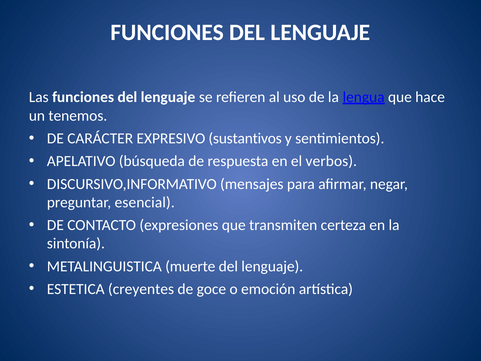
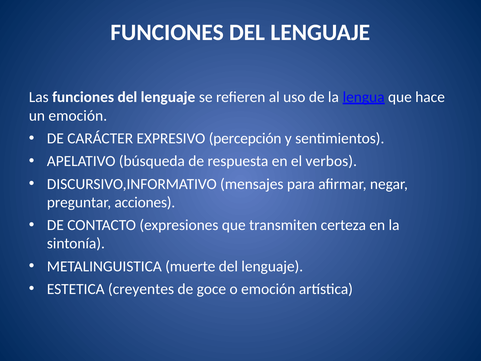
un tenemos: tenemos -> emoción
sustantivos: sustantivos -> percepción
esencial: esencial -> acciones
